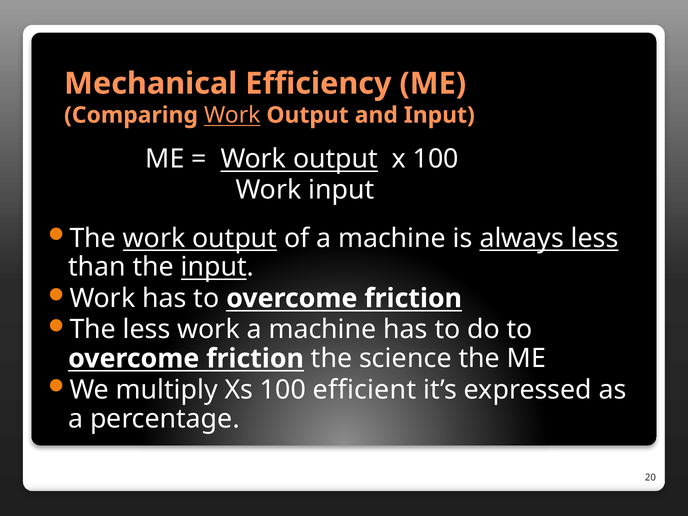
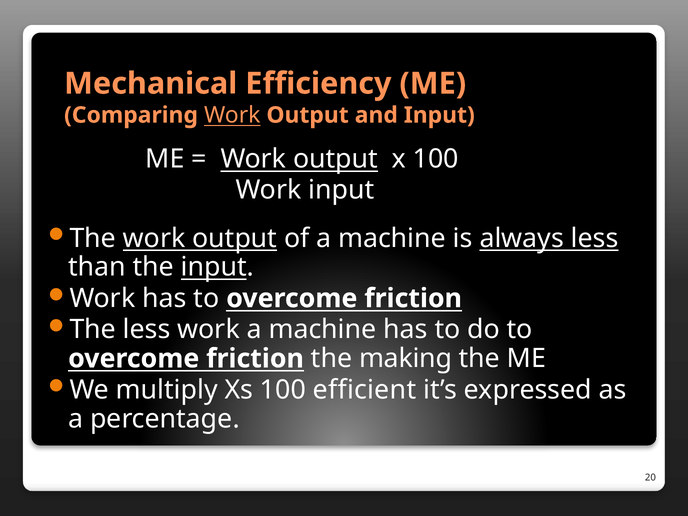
science: science -> making
